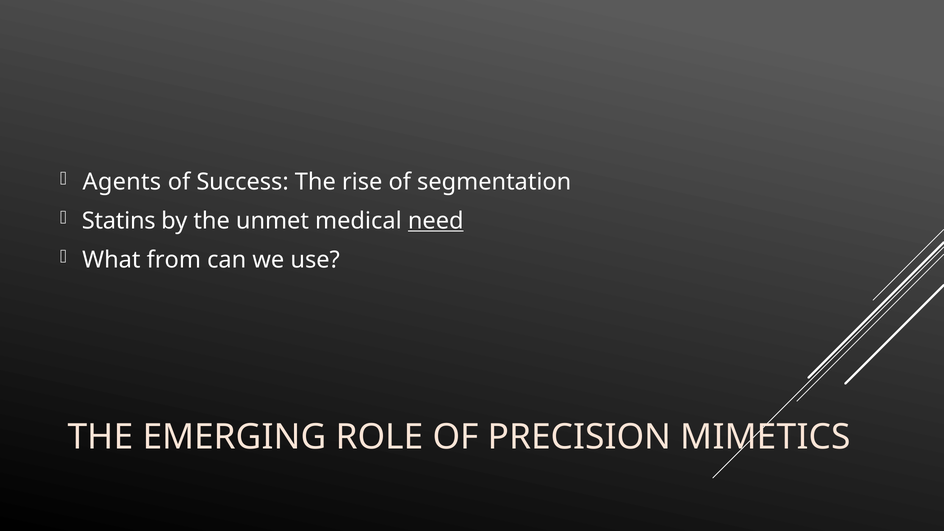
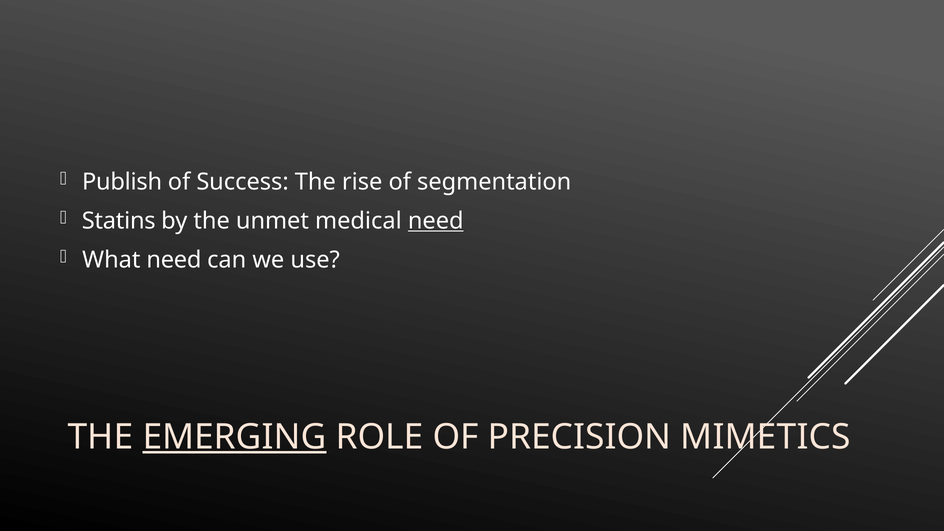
Agents: Agents -> Publish
What from: from -> need
EMERGING underline: none -> present
